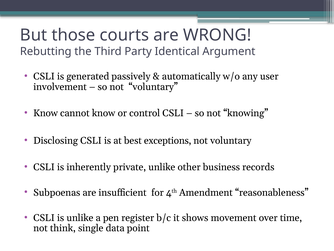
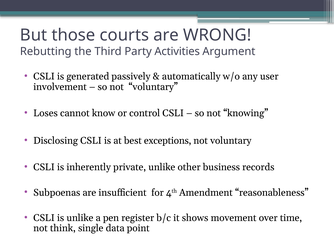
Identical: Identical -> Activities
Know at (46, 113): Know -> Loses
